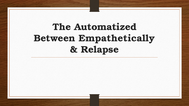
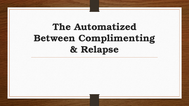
Empathetically: Empathetically -> Complimenting
